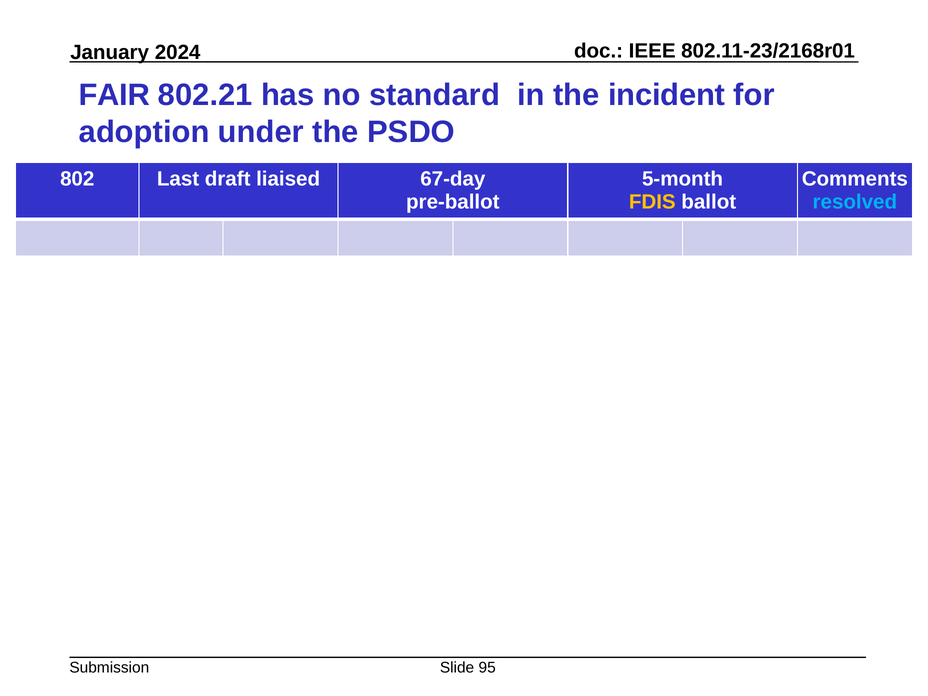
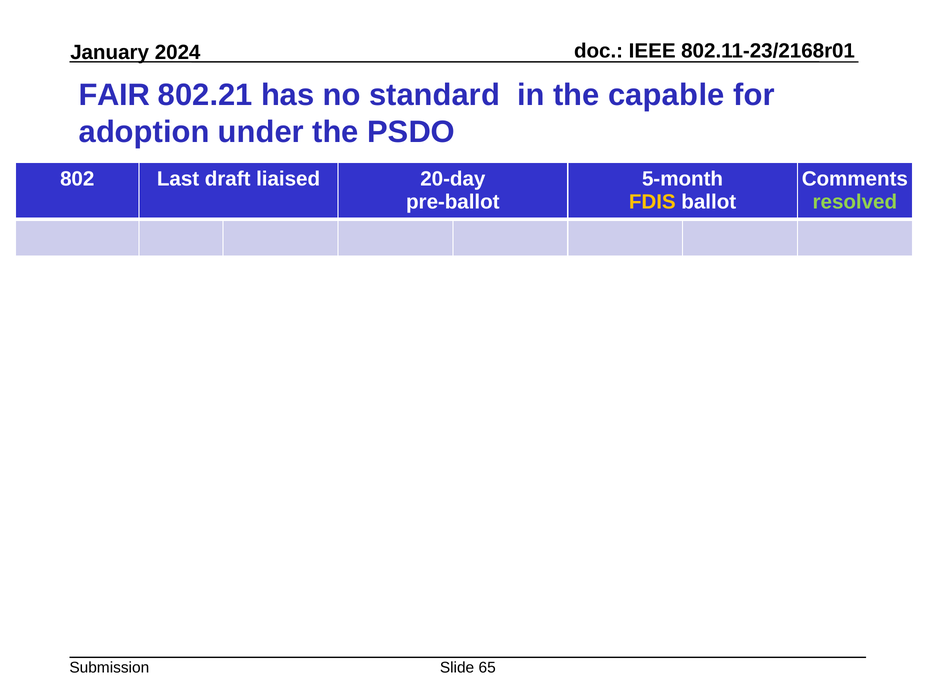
incident: incident -> capable
67-day: 67-day -> 20-day
resolved colour: light blue -> light green
95: 95 -> 65
